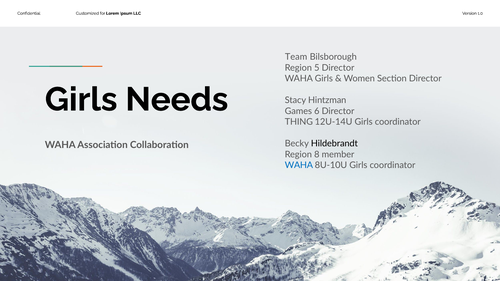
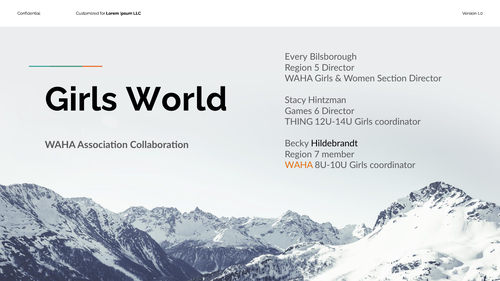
Team: Team -> Every
Needs: Needs -> World
8: 8 -> 7
WAHA at (299, 165) colour: blue -> orange
